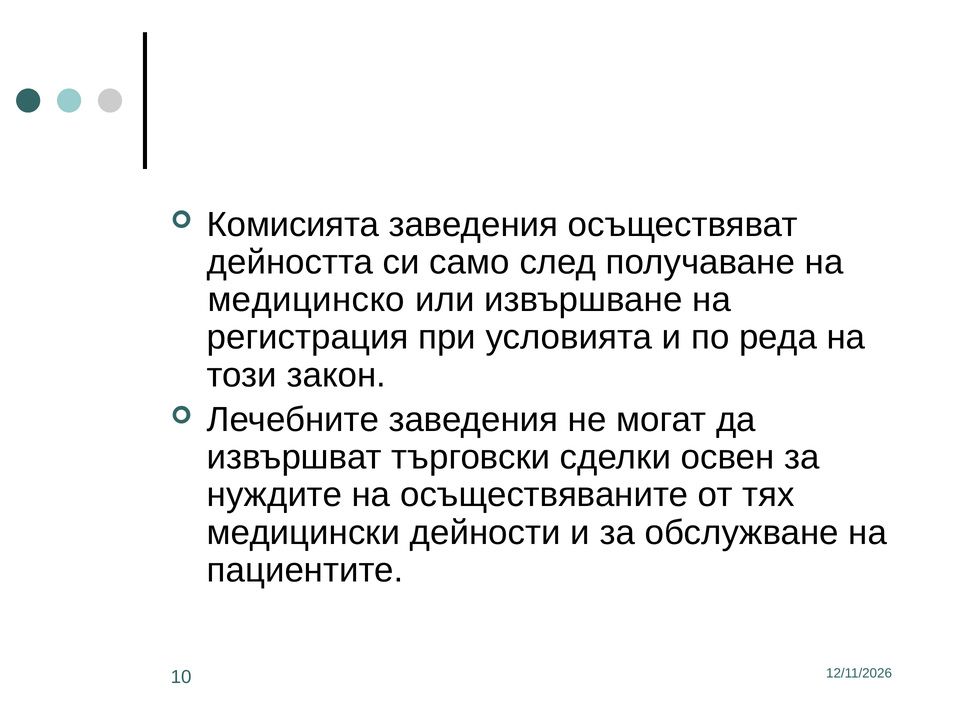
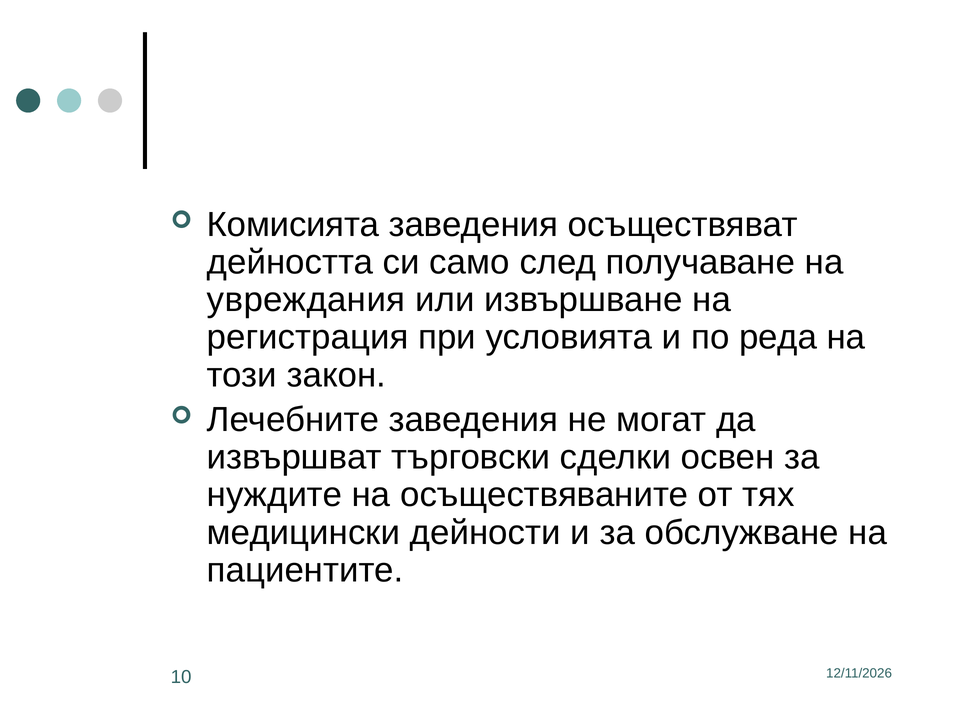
медицинско: медицинско -> увреждания
